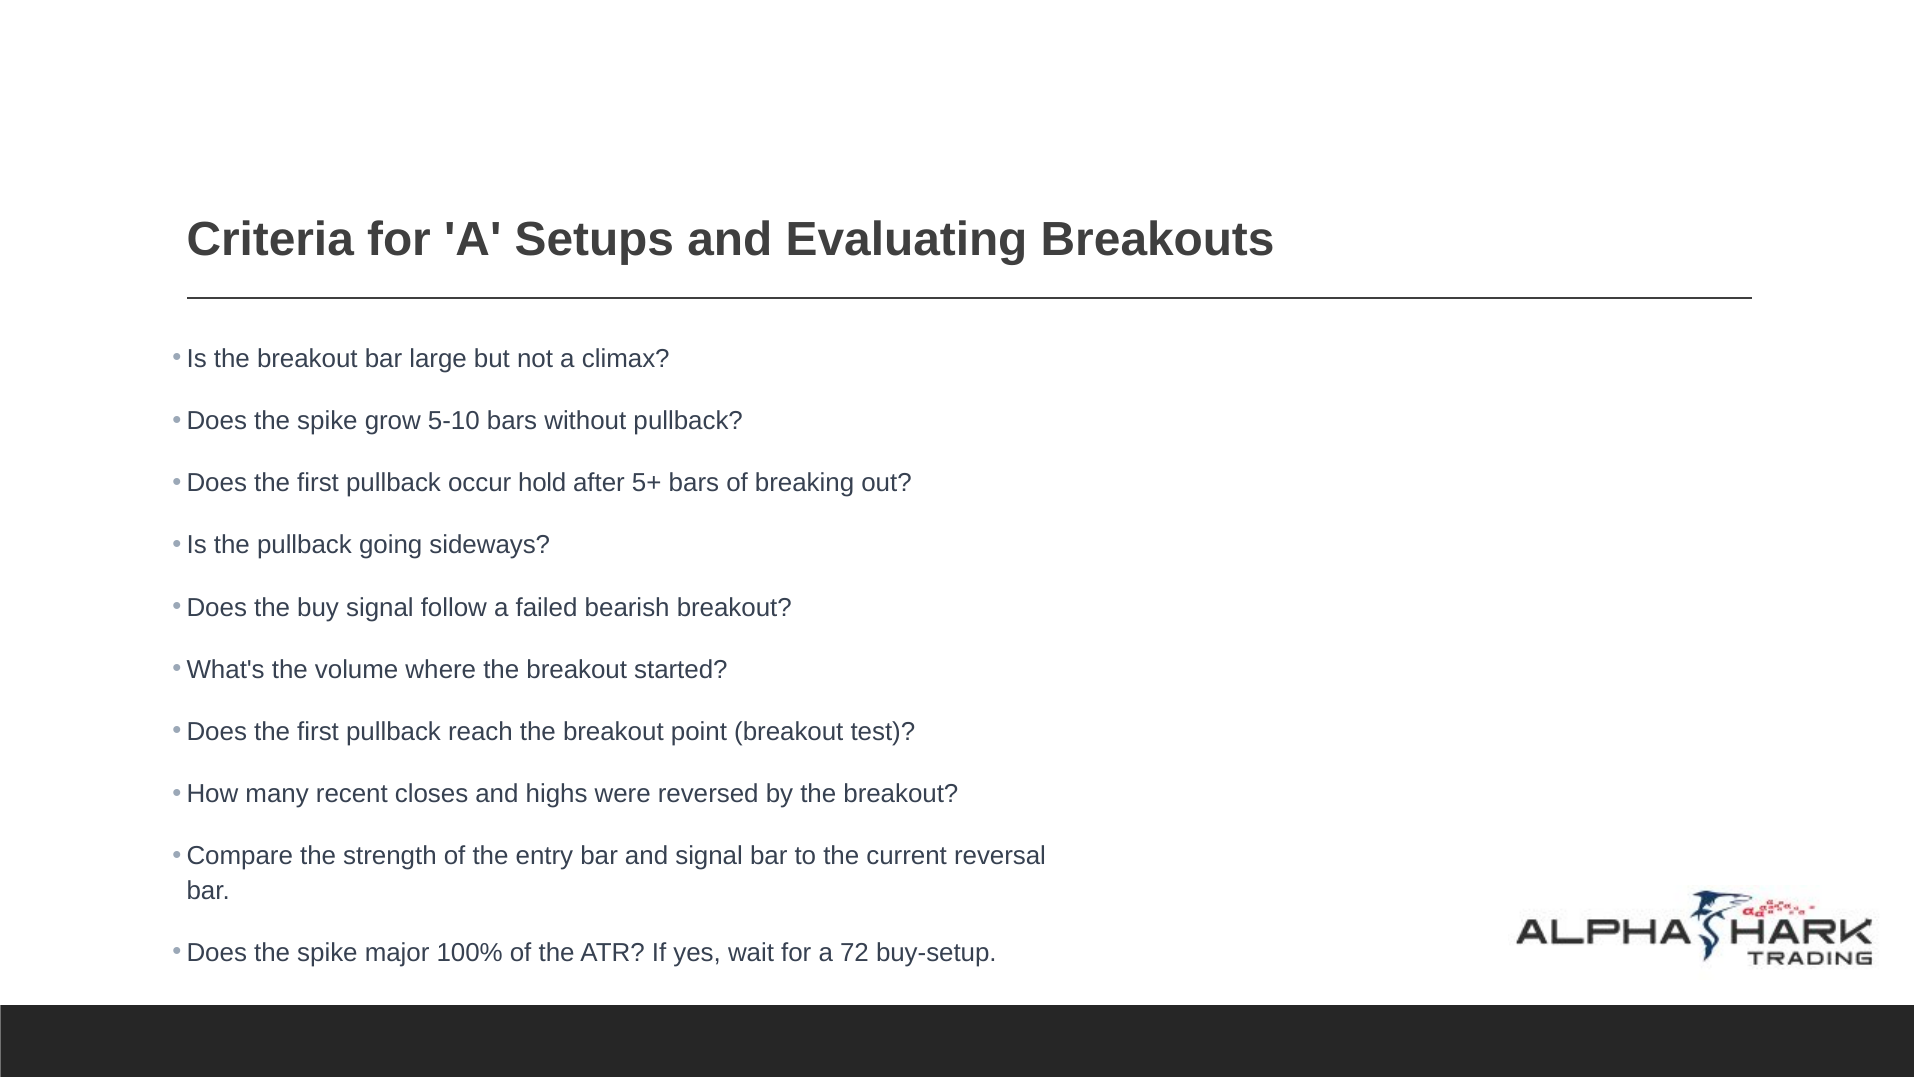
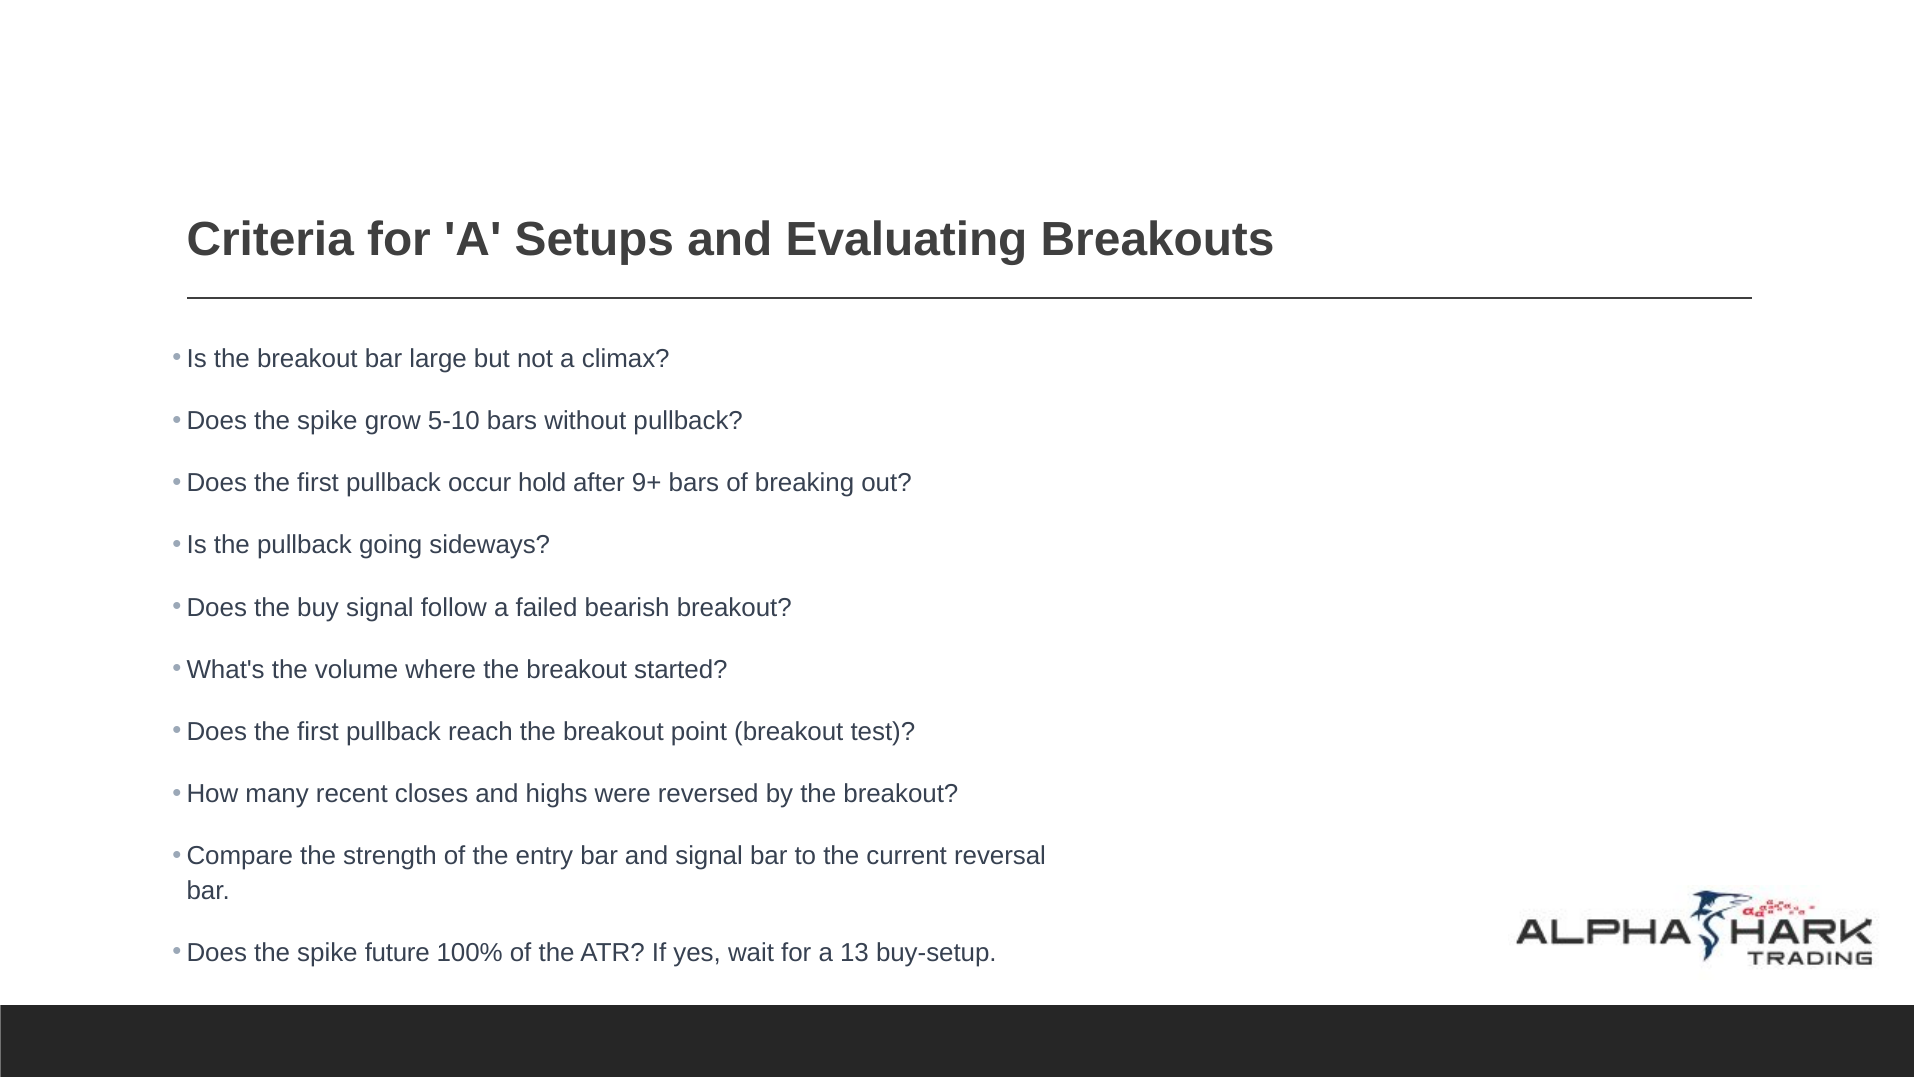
5+: 5+ -> 9+
major: major -> future
72: 72 -> 13
